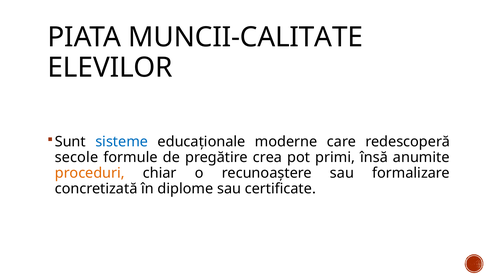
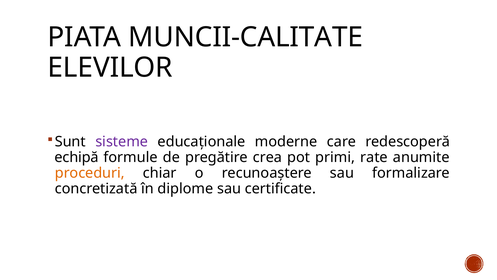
sisteme colour: blue -> purple
secole: secole -> echipă
însă: însă -> rate
